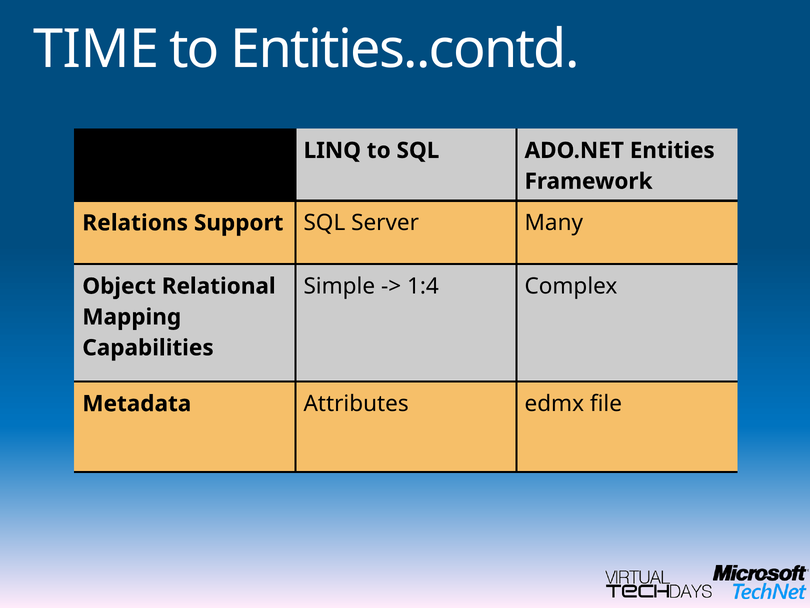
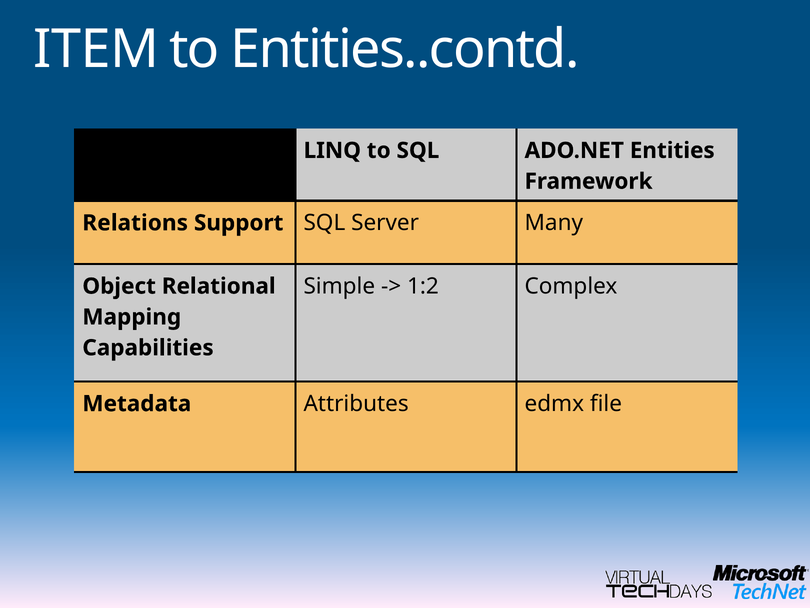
TIME: TIME -> ITEM
1:4: 1:4 -> 1:2
